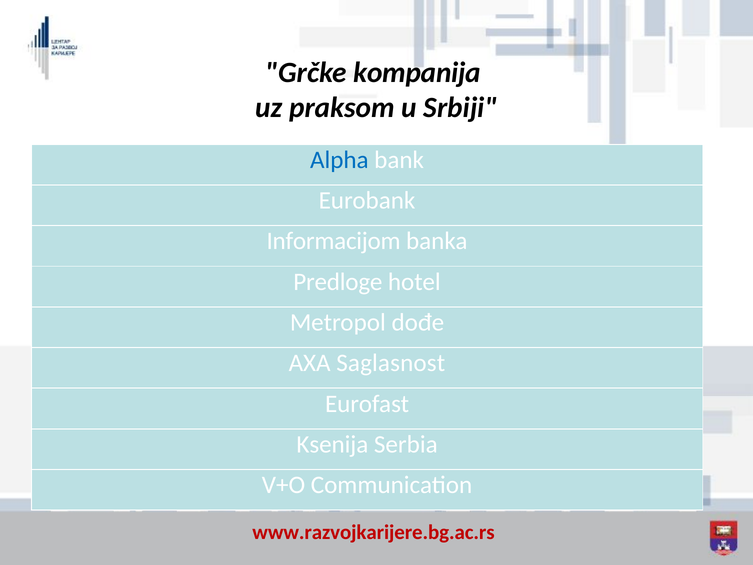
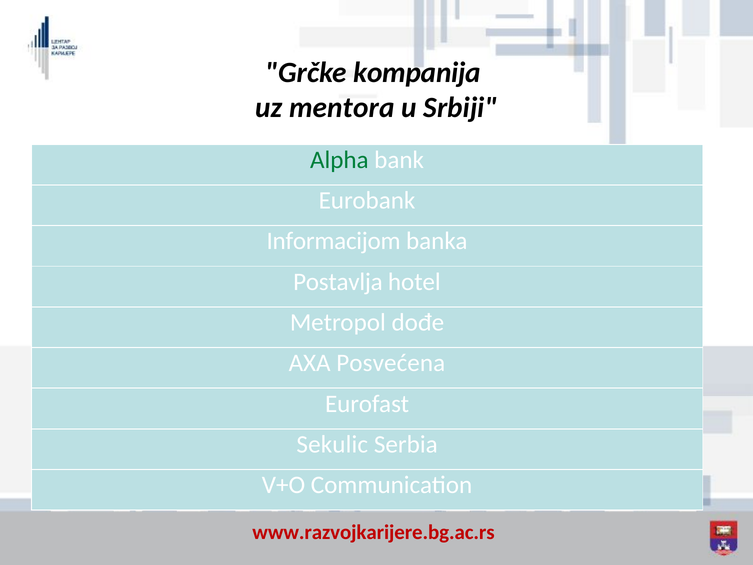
praksom: praksom -> mentora
Alpha colour: blue -> green
Predloge: Predloge -> Postavlja
Saglasnost: Saglasnost -> Posvećena
Ksenija: Ksenija -> Sekulic
